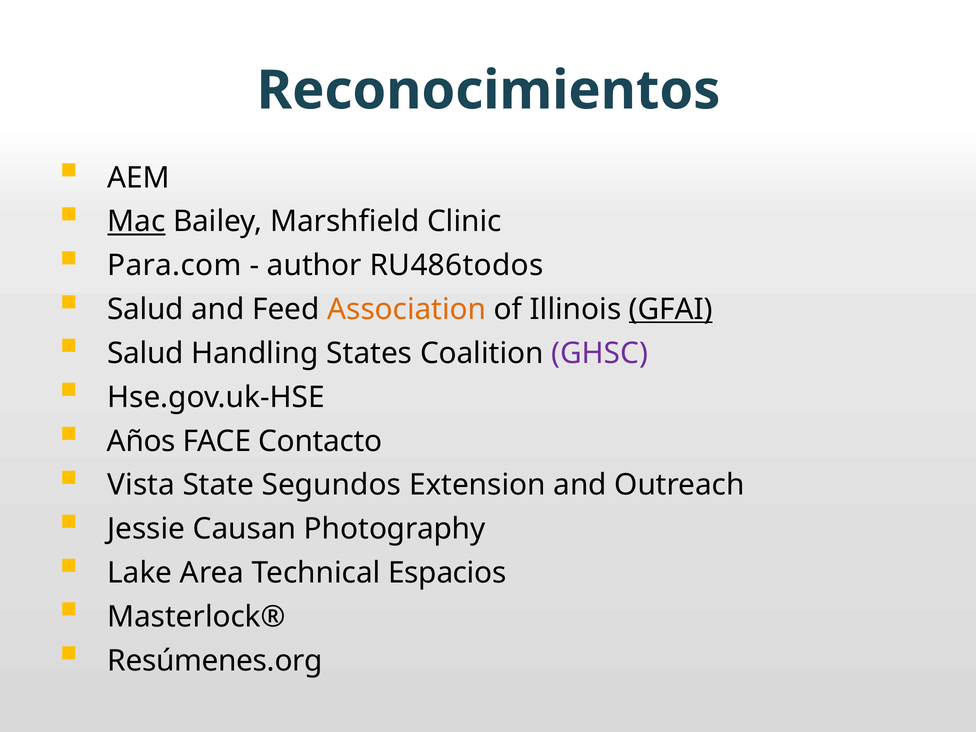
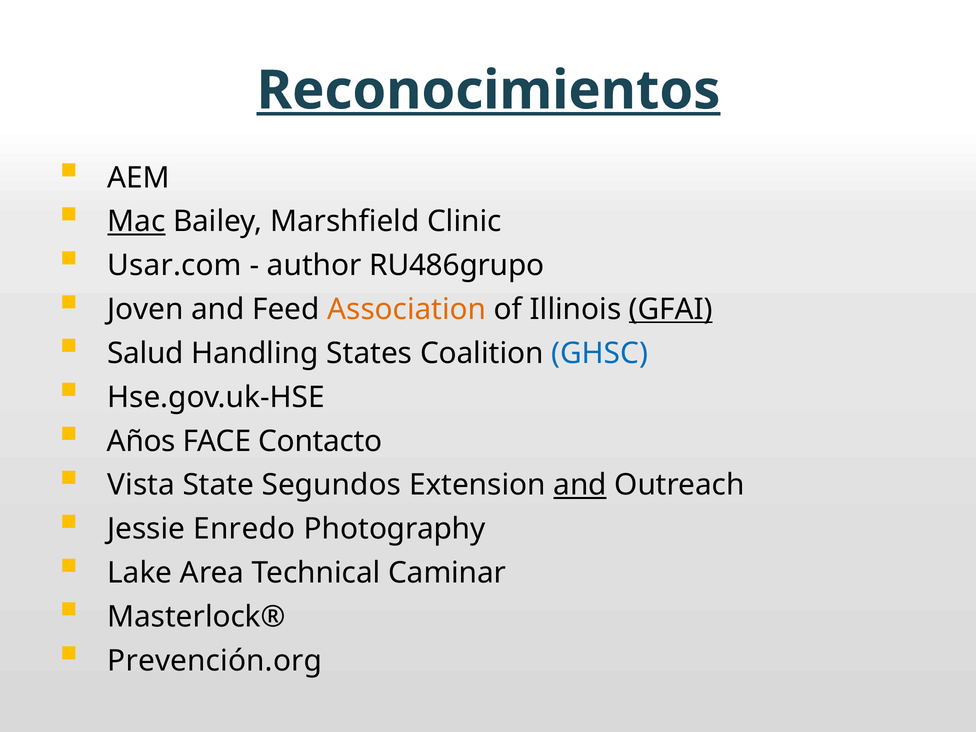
Reconocimientos underline: none -> present
Para.com: Para.com -> Usar.com
RU486todos: RU486todos -> RU486grupo
Salud at (146, 309): Salud -> Joven
GHSC colour: purple -> blue
and at (580, 485) underline: none -> present
Causan: Causan -> Enredo
Espacios: Espacios -> Caminar
Resúmenes.org: Resúmenes.org -> Prevención.org
